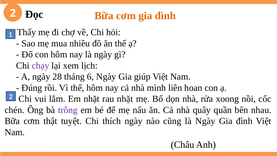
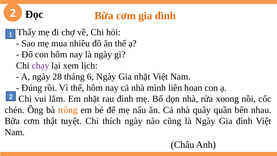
Gia giúp: giúp -> nhặt
rau nhặt: nhặt -> đình
trông colour: purple -> orange
